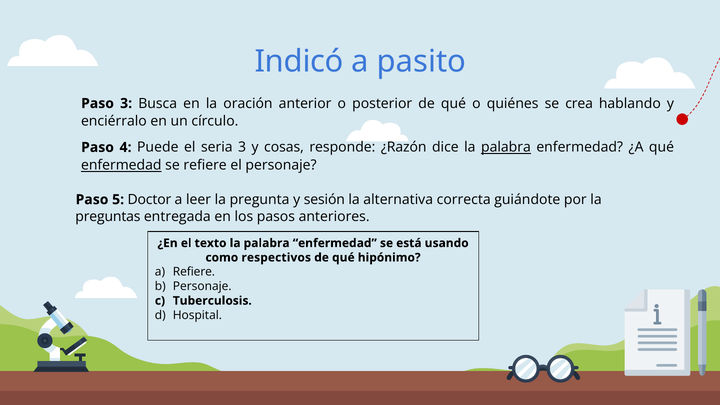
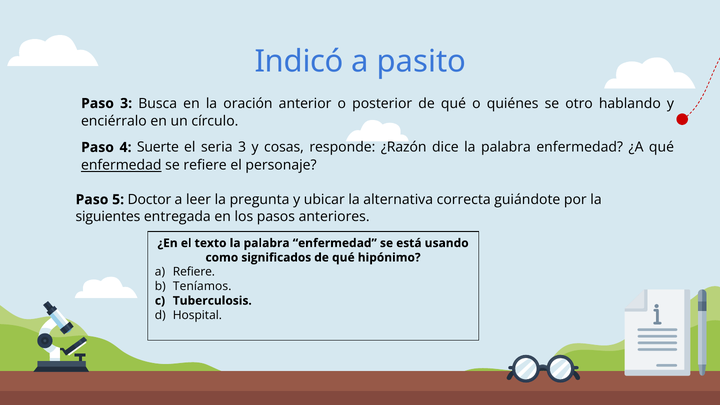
crea: crea -> otro
Puede: Puede -> Suerte
palabra at (506, 147) underline: present -> none
sesión: sesión -> ubicar
preguntas: preguntas -> siguientes
respectivos: respectivos -> significados
Personaje at (202, 286): Personaje -> Teníamos
